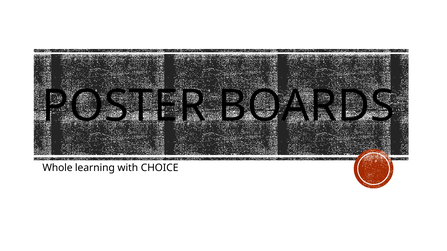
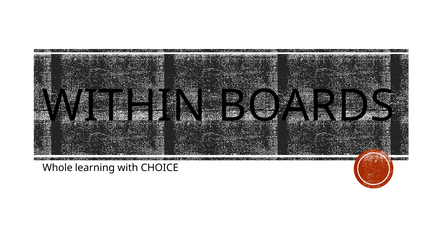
POSTER: POSTER -> WITHIN
